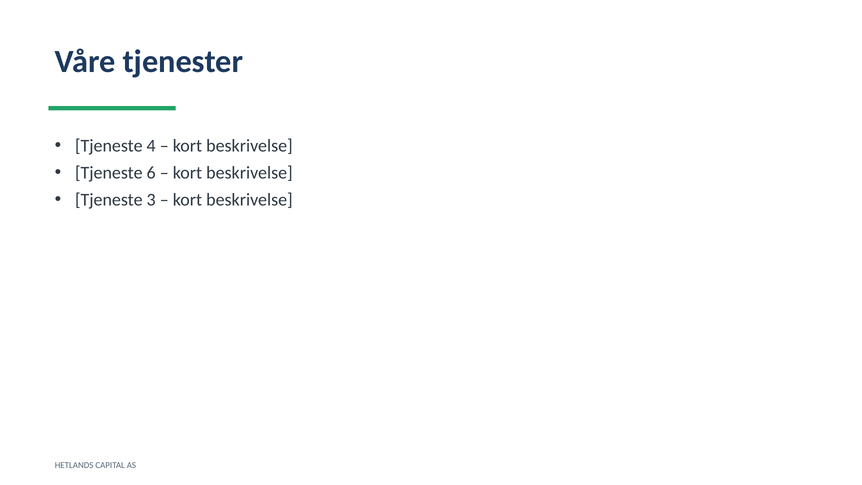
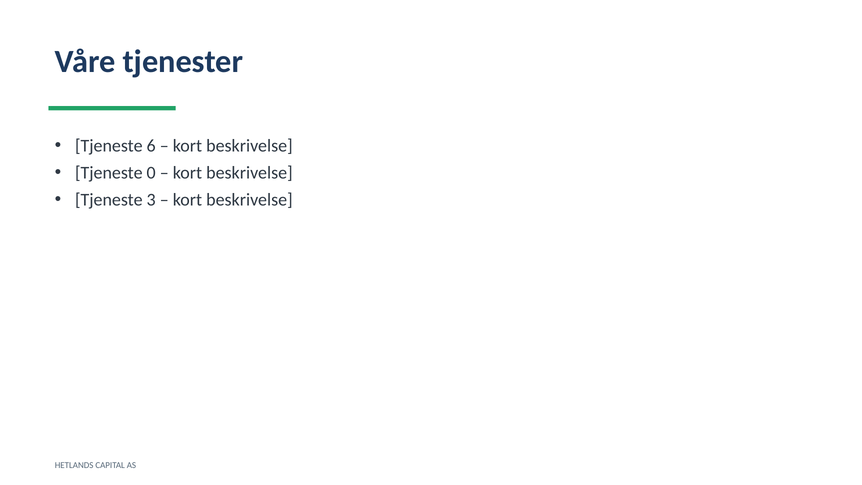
4: 4 -> 6
6: 6 -> 0
